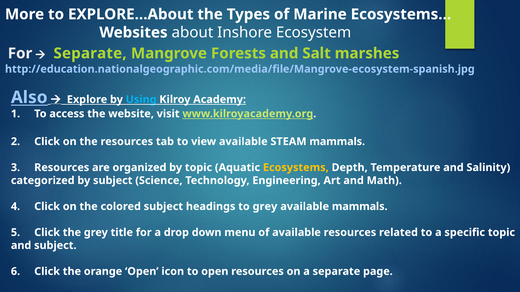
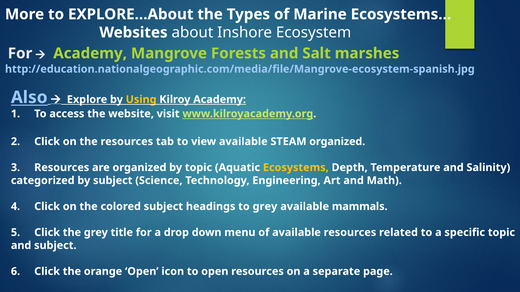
Separate at (90, 53): Separate -> Academy
Using colour: light blue -> yellow
STEAM mammals: mammals -> organized
